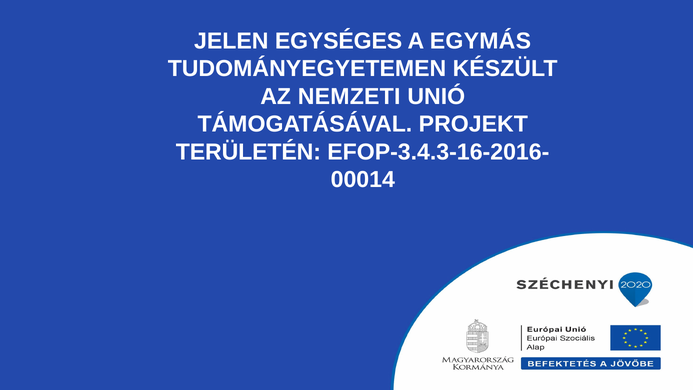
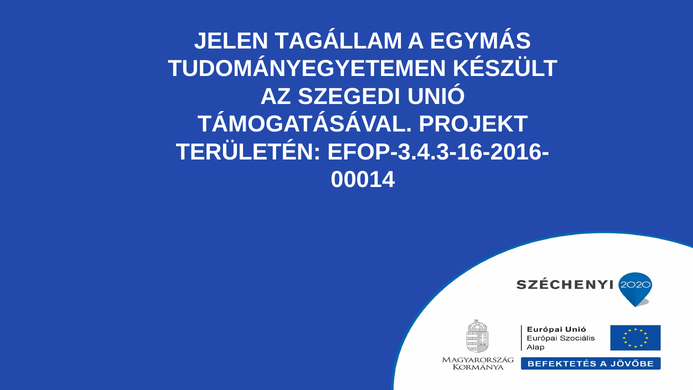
EGYSÉGES: EGYSÉGES -> TAGÁLLAM
NEMZETI: NEMZETI -> SZEGEDI
